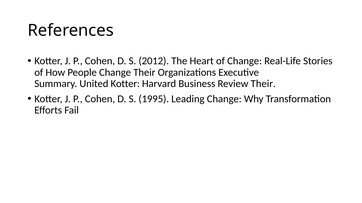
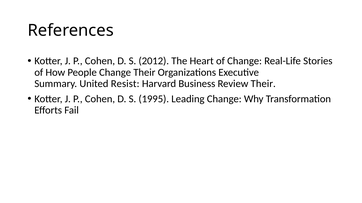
United Kotter: Kotter -> Resist
